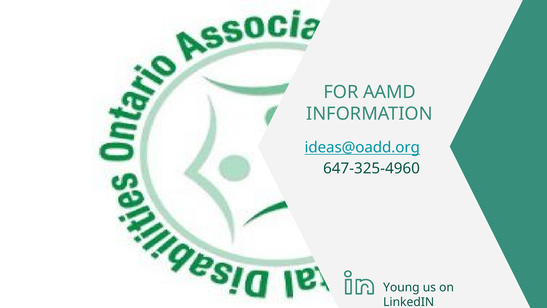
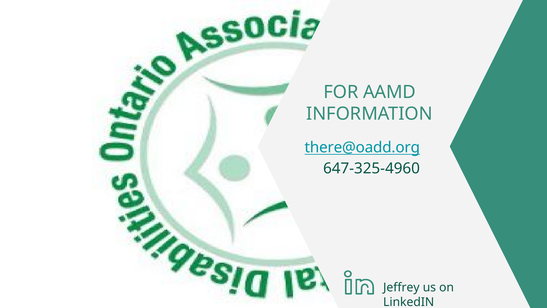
ideas@oadd.org: ideas@oadd.org -> there@oadd.org
Young: Young -> Jeffrey
